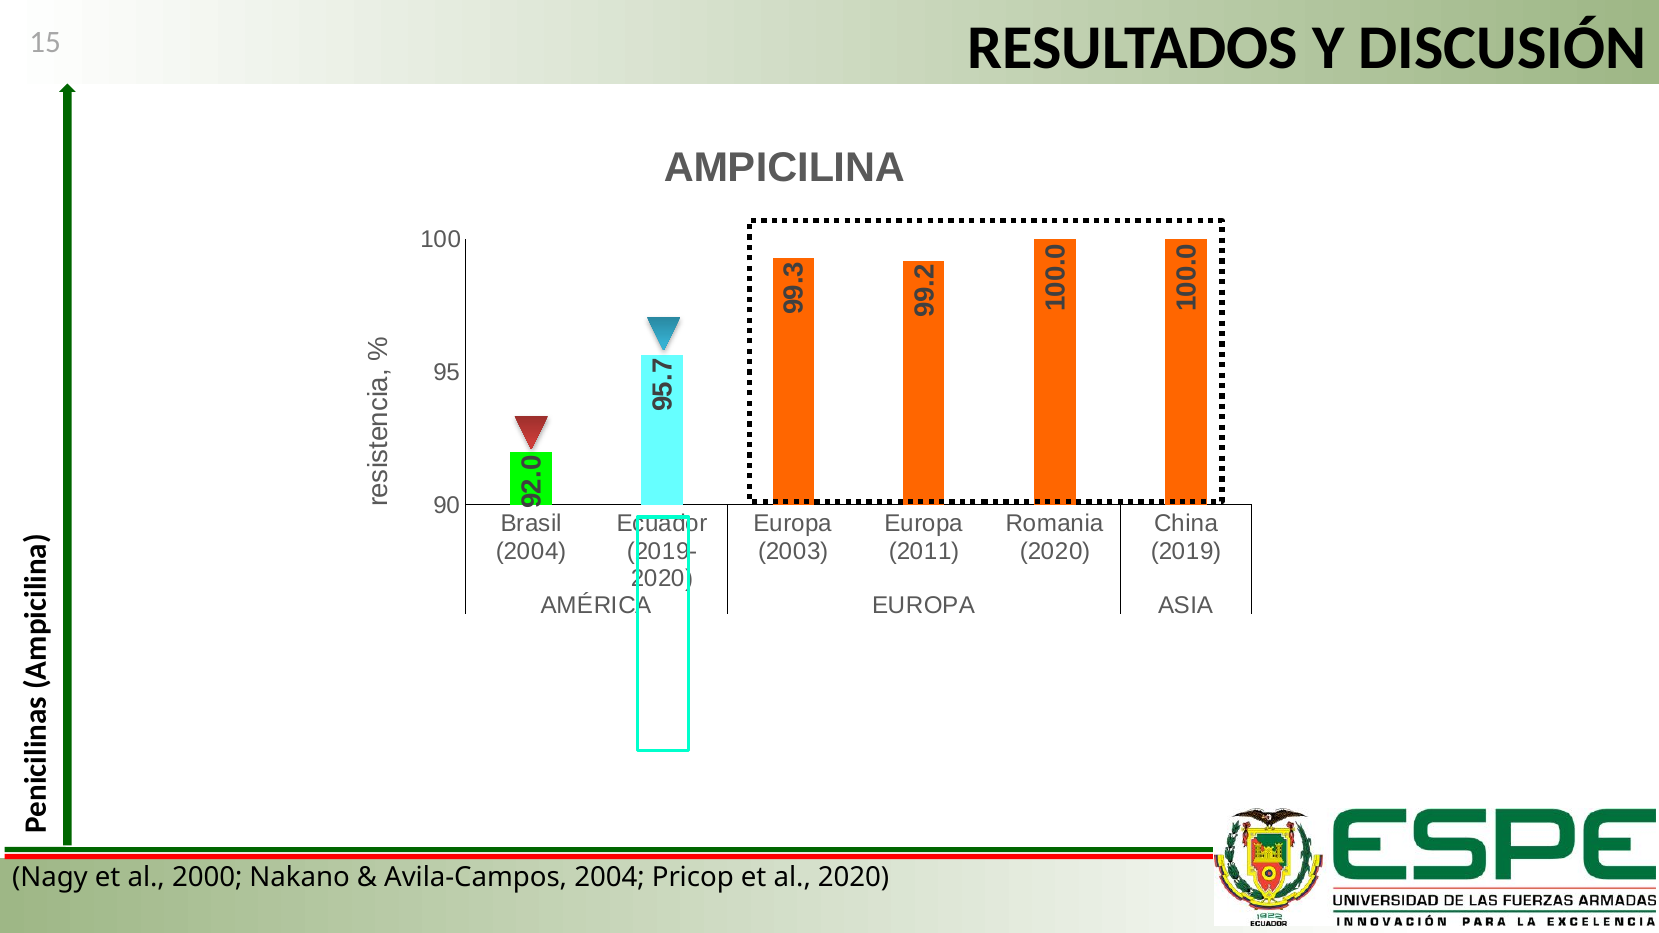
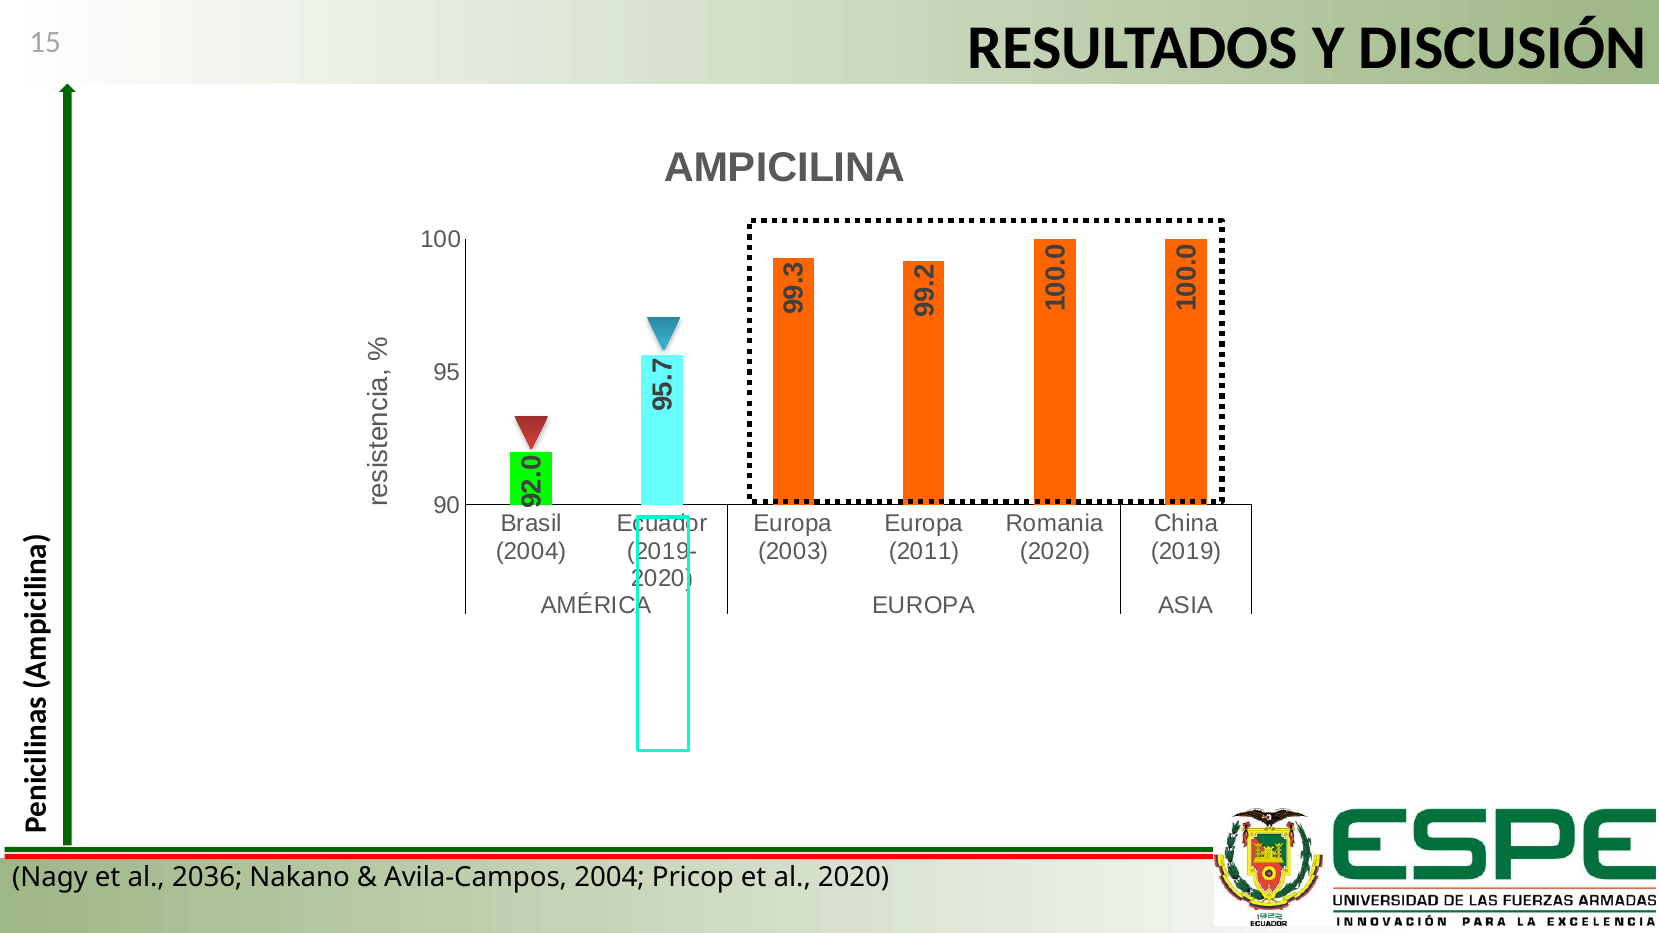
2000: 2000 -> 2036
